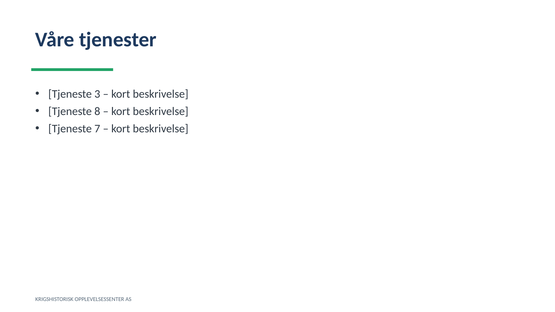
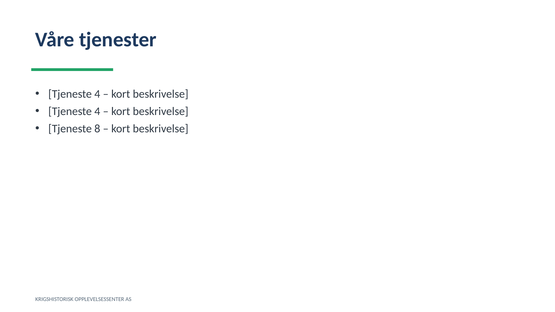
3 at (97, 94): 3 -> 4
8 at (97, 111): 8 -> 4
7: 7 -> 8
